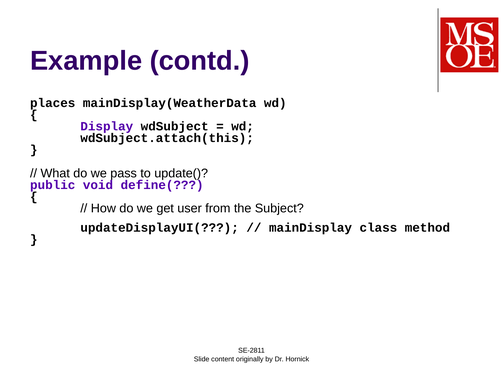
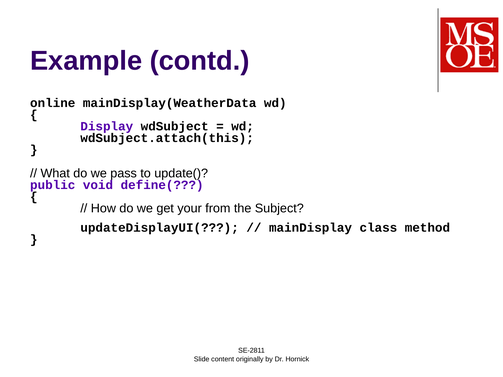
places: places -> online
user: user -> your
